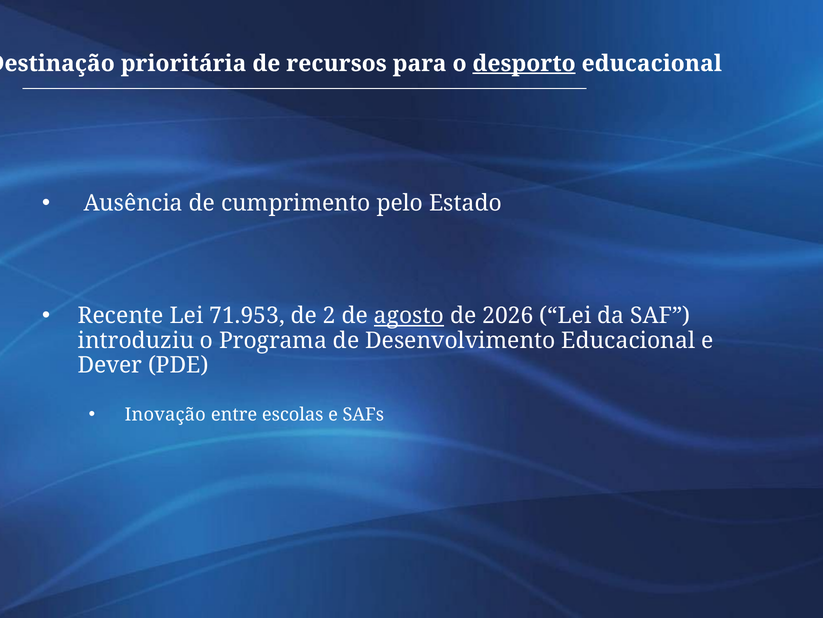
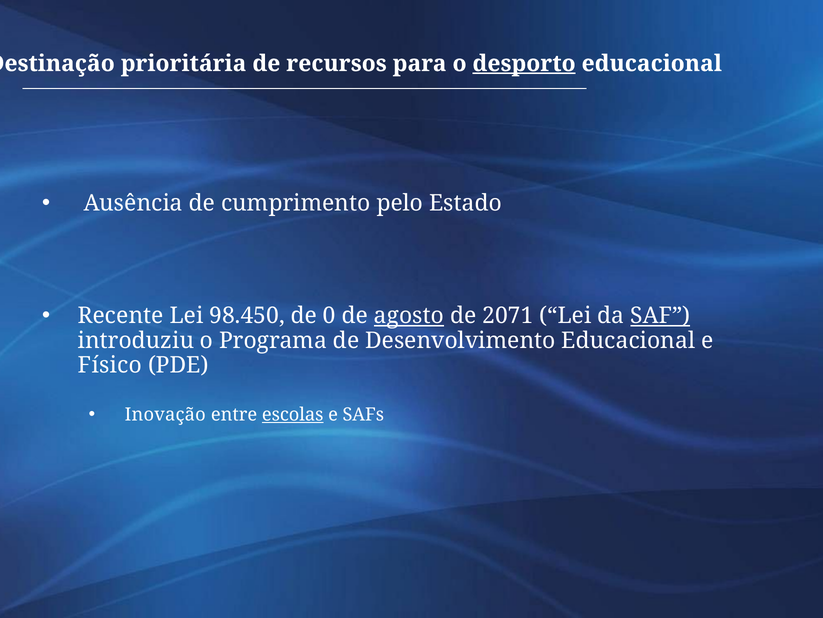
71.953: 71.953 -> 98.450
2: 2 -> 0
2026: 2026 -> 2071
SAF underline: none -> present
Dever: Dever -> Físico
escolas underline: none -> present
